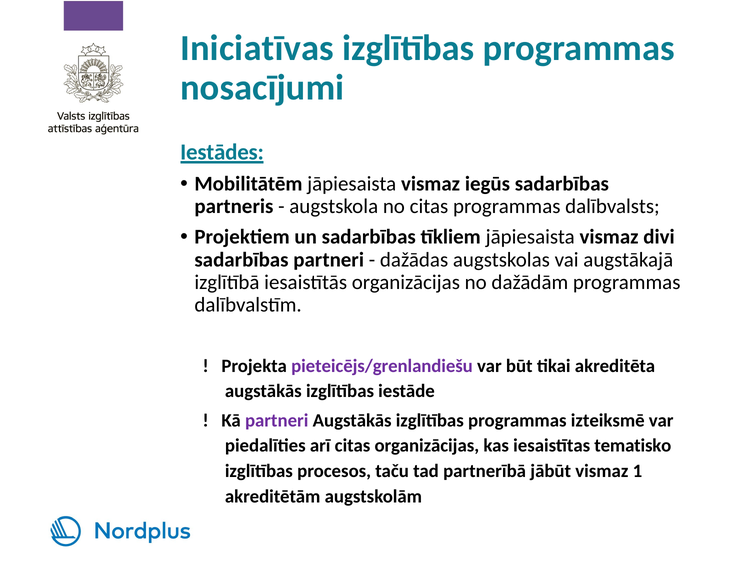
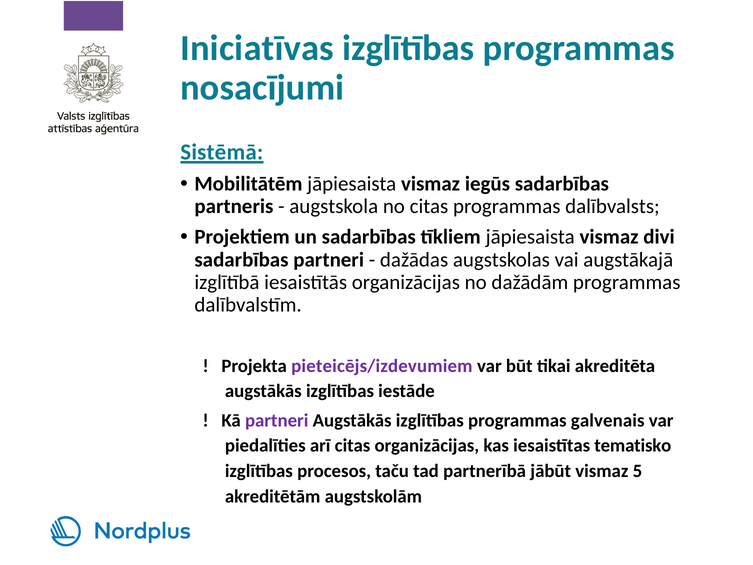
Iestādes: Iestādes -> Sistēmā
pieteicējs/grenlandiešu: pieteicējs/grenlandiešu -> pieteicējs/izdevumiem
izteiksmē: izteiksmē -> galvenais
1: 1 -> 5
